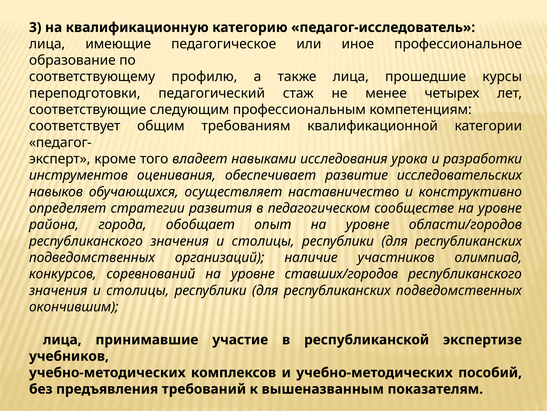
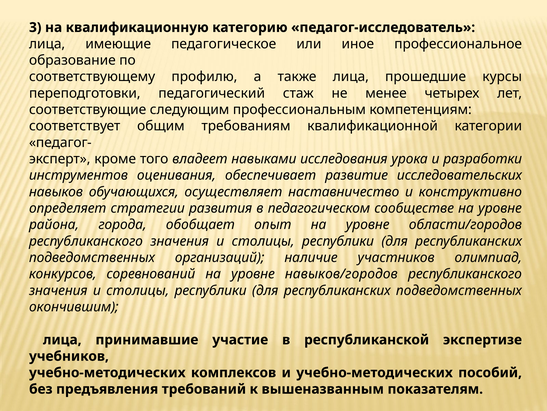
ставших/городов: ставших/городов -> навыков/городов
